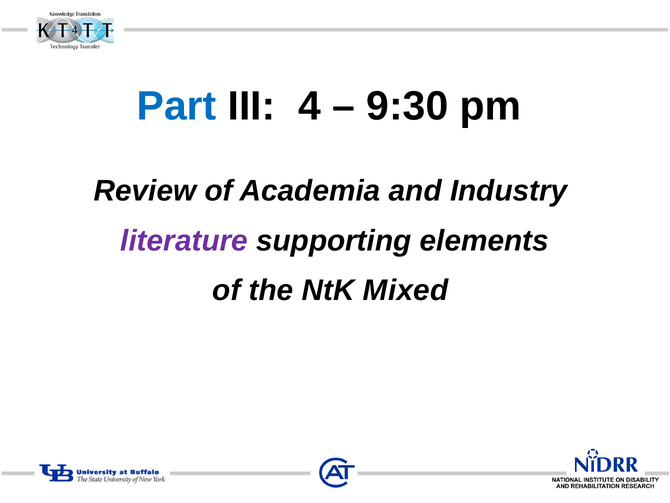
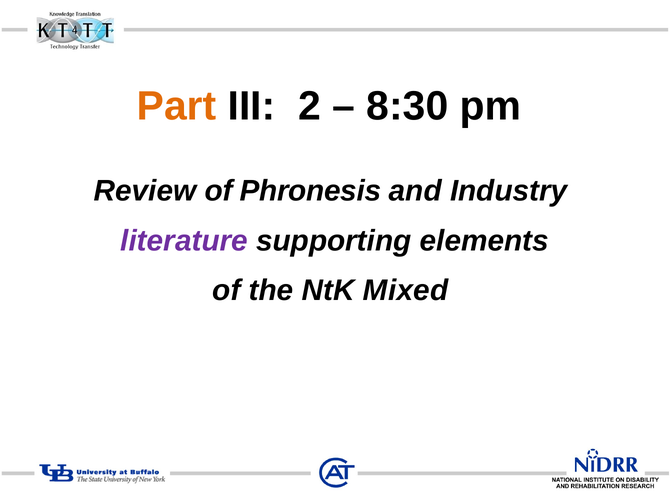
Part colour: blue -> orange
4: 4 -> 2
9:30: 9:30 -> 8:30
Academia: Academia -> Phronesis
